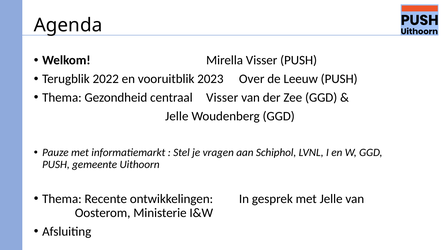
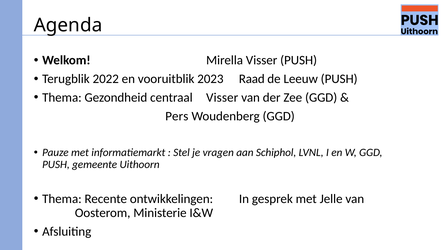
Over: Over -> Raad
Jelle at (177, 116): Jelle -> Pers
